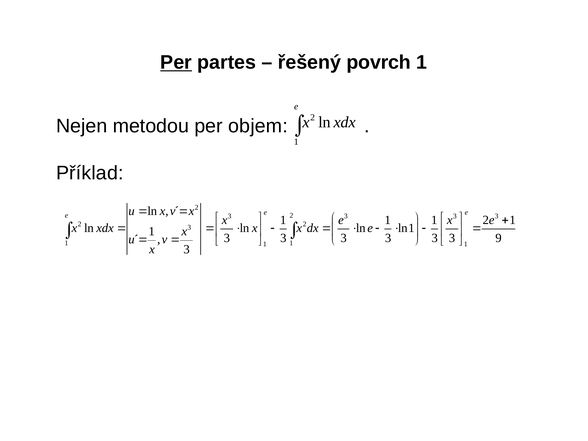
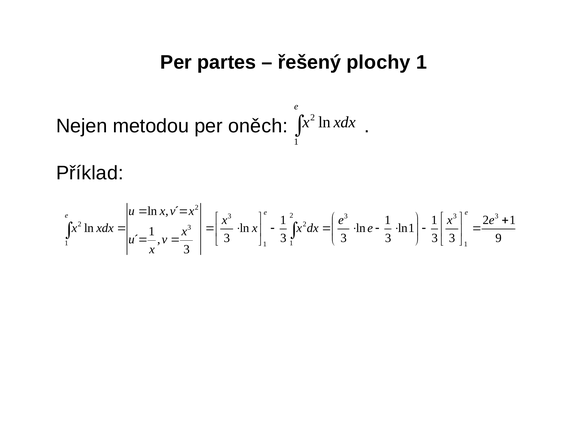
Per at (176, 62) underline: present -> none
povrch: povrch -> plochy
objem: objem -> oněch
